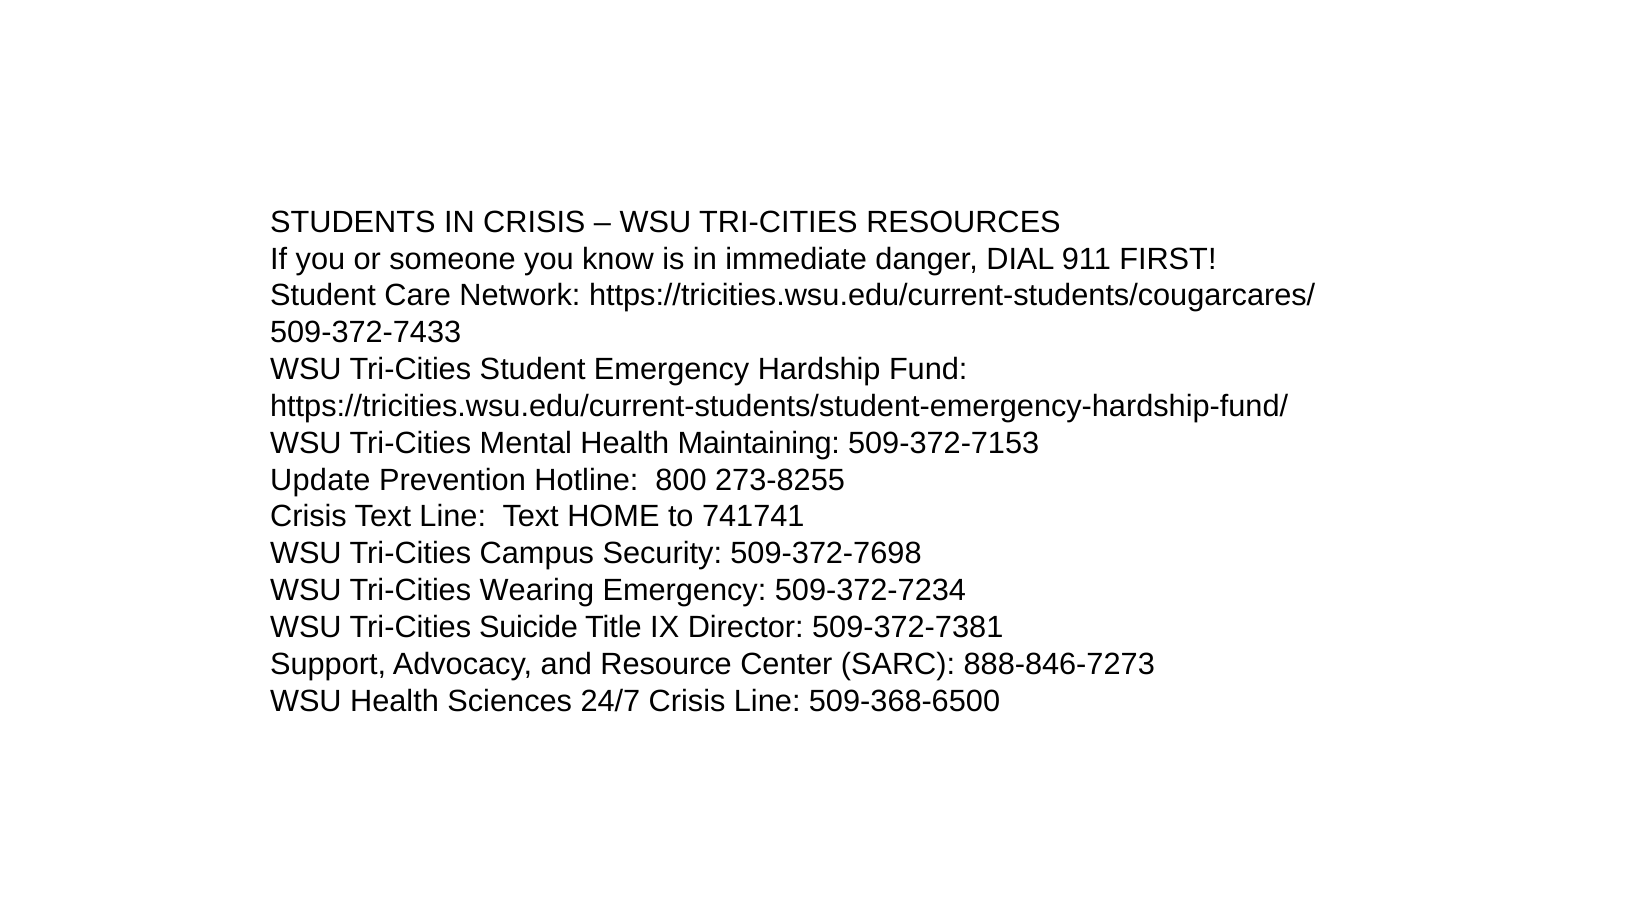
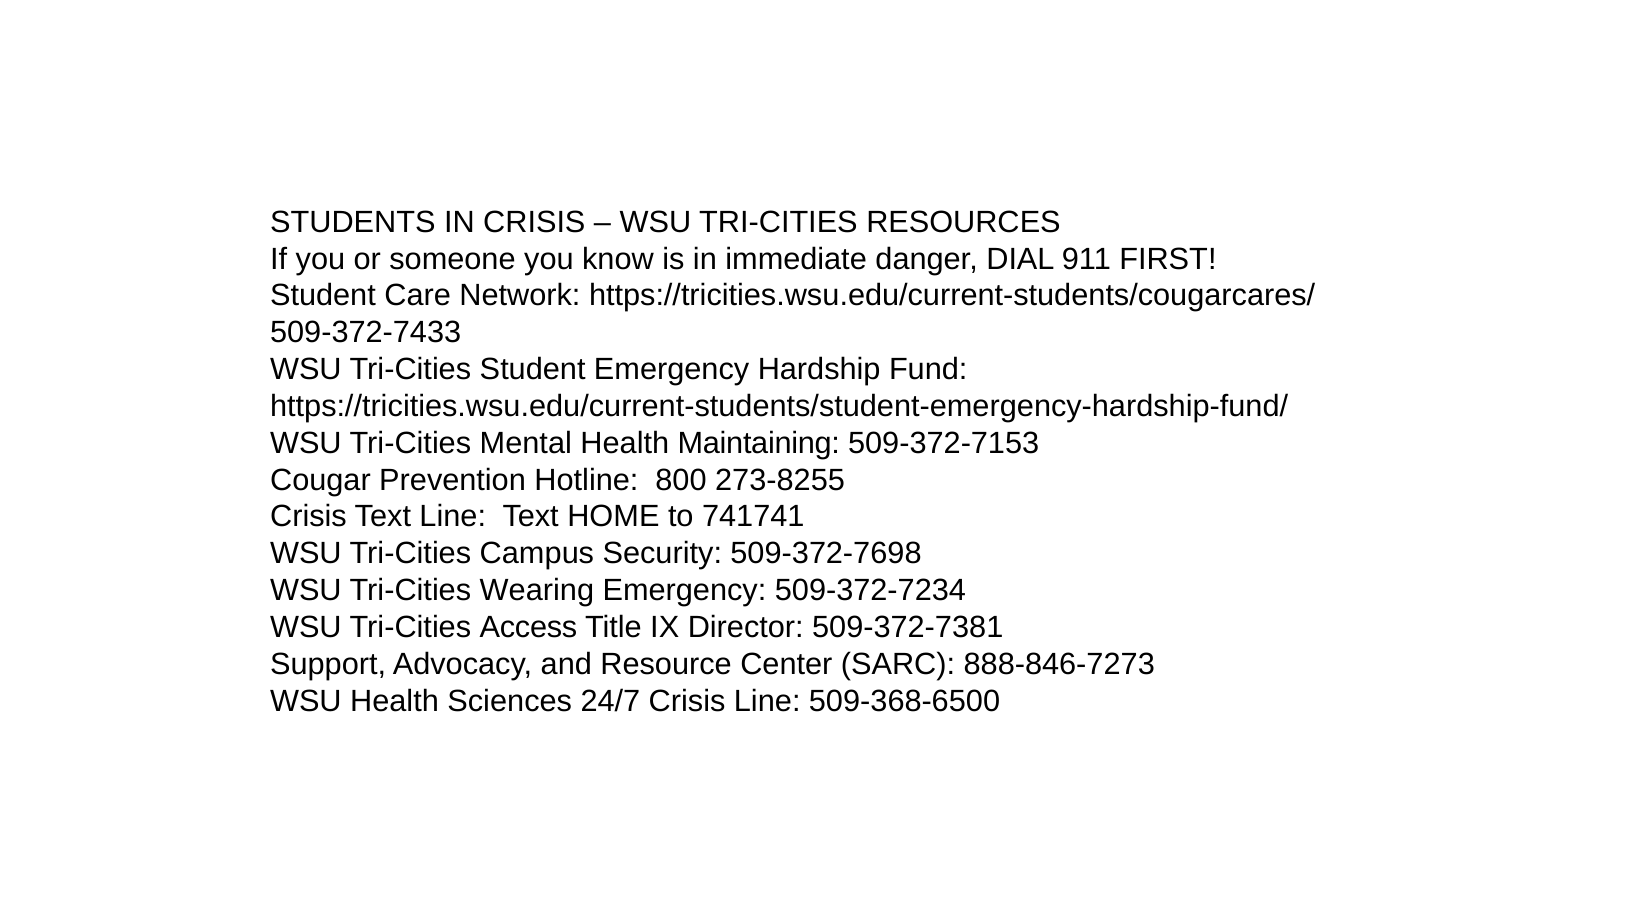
Update: Update -> Cougar
Suicide: Suicide -> Access
